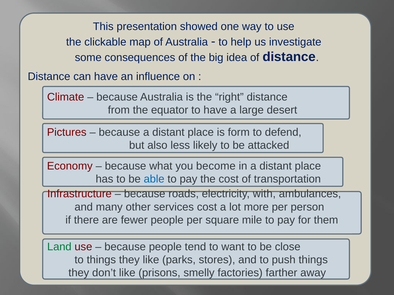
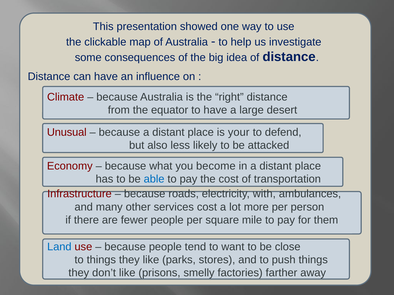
Pictures: Pictures -> Unusual
form: form -> your
Land colour: green -> blue
